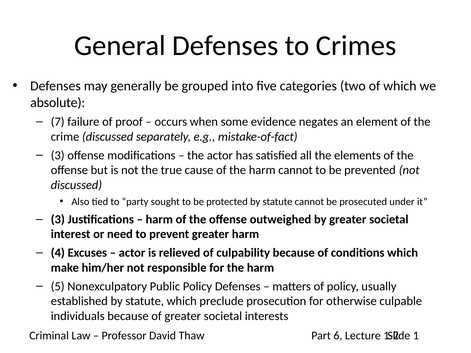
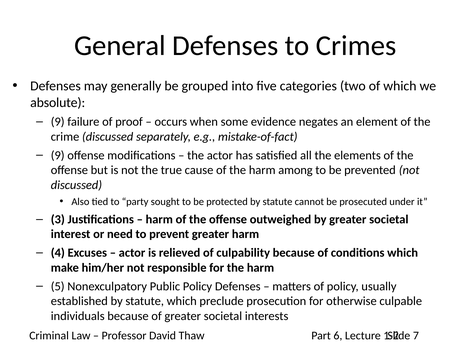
7 at (58, 122): 7 -> 9
3 at (58, 155): 3 -> 9
harm cannot: cannot -> among
1: 1 -> 7
